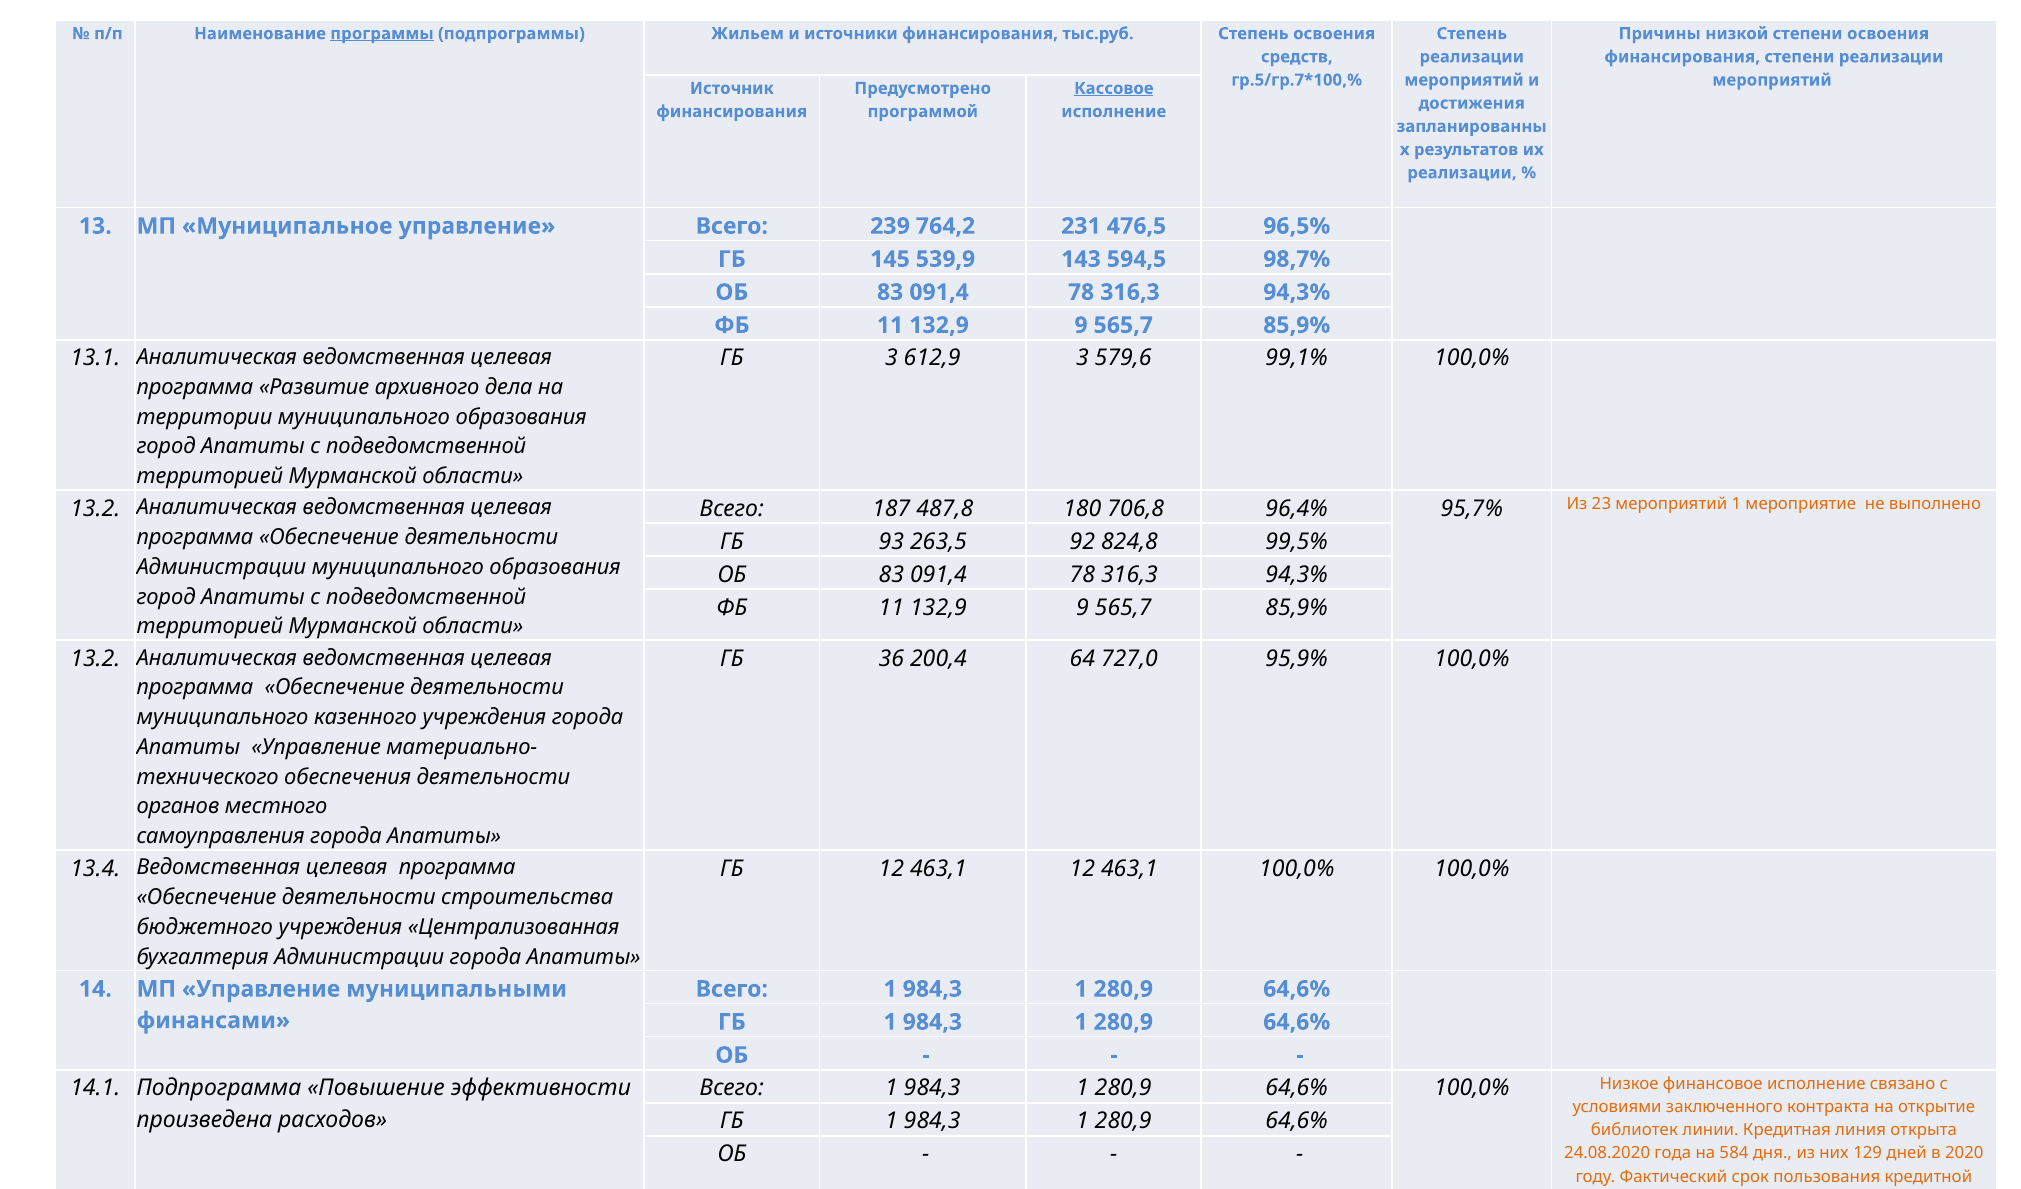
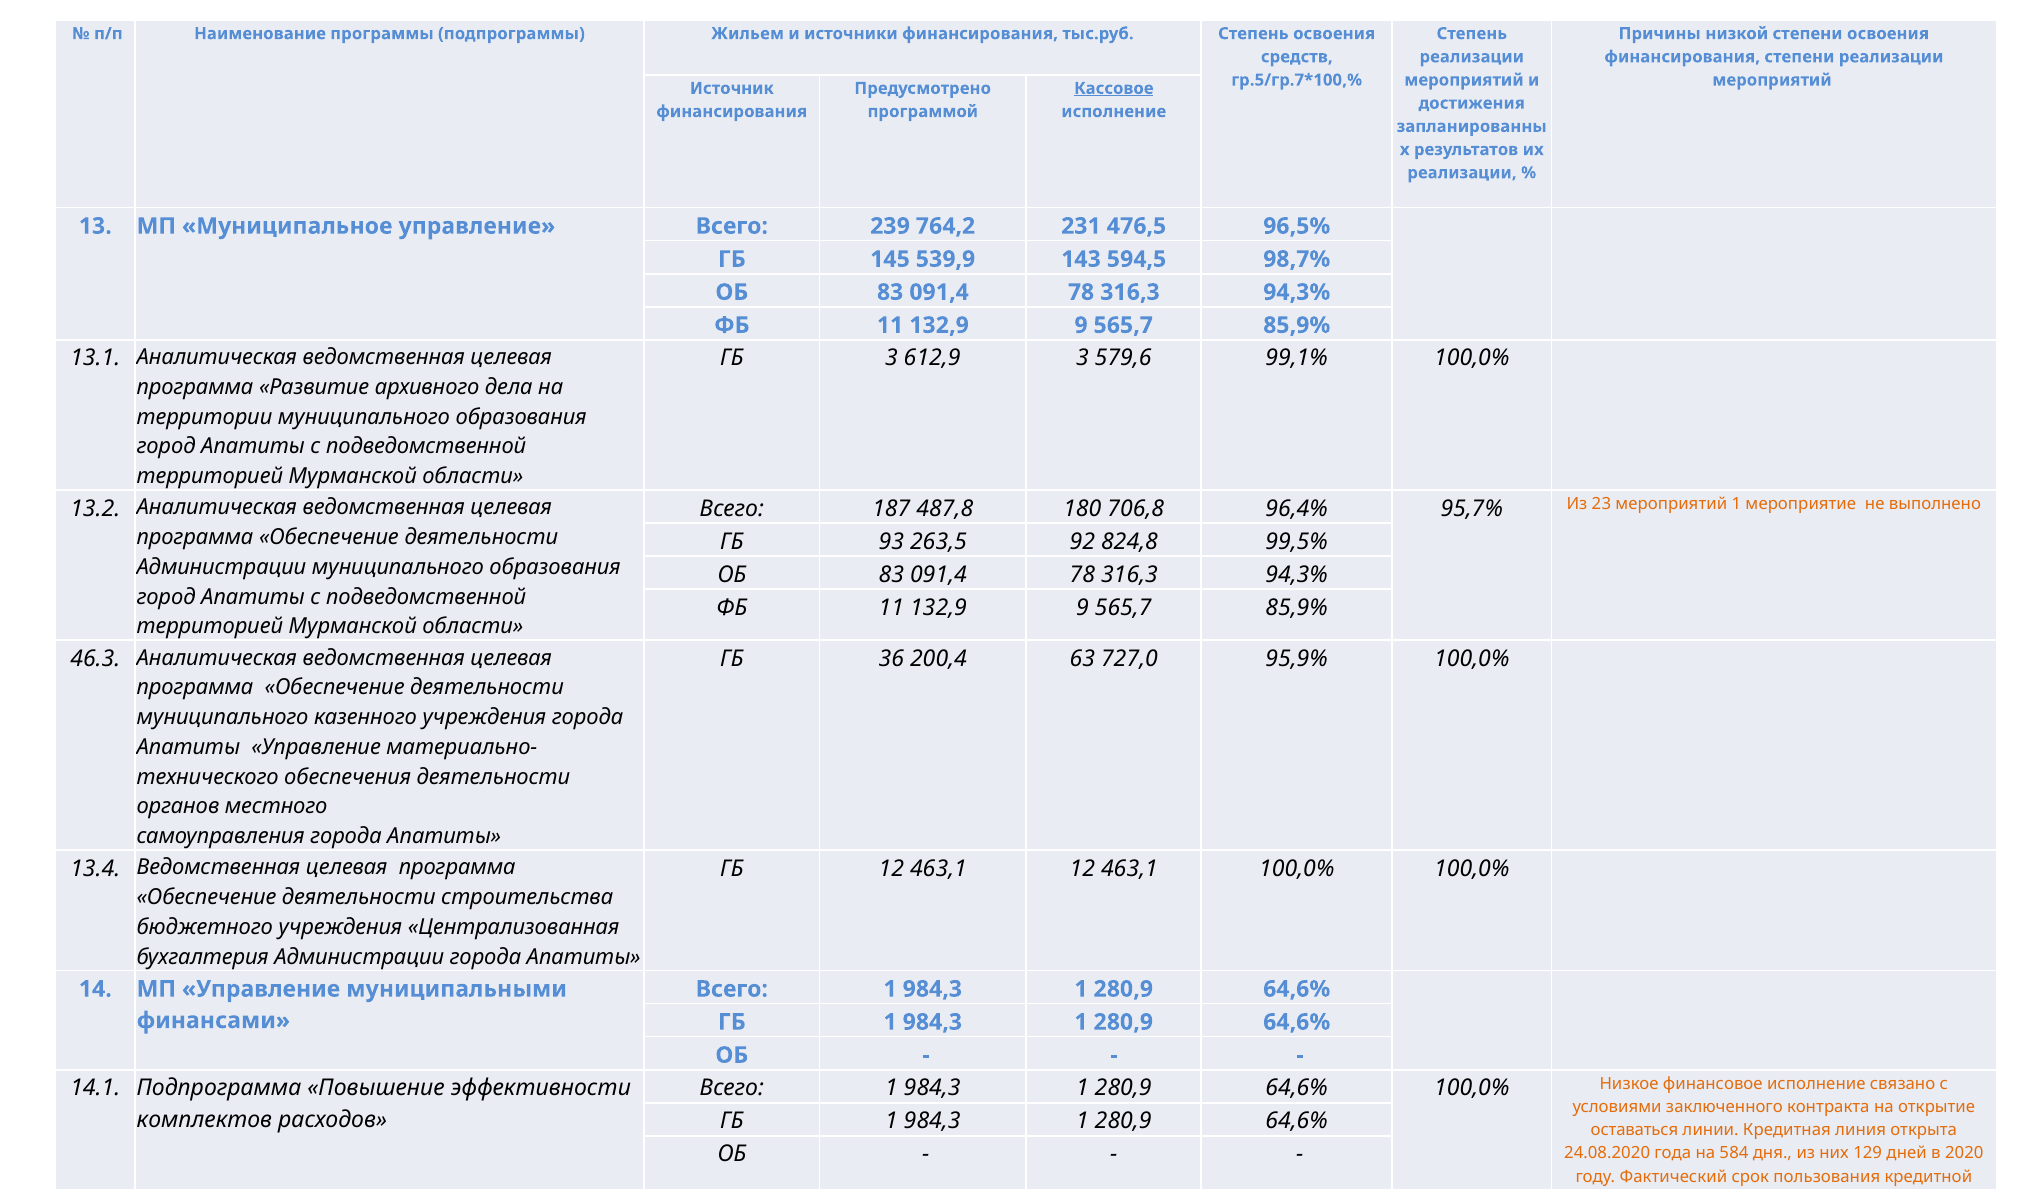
программы underline: present -> none
13.2 at (95, 659): 13.2 -> 46.3
64: 64 -> 63
произведена: произведена -> комплектов
библиотек at (1634, 1130): библиотек -> оставаться
